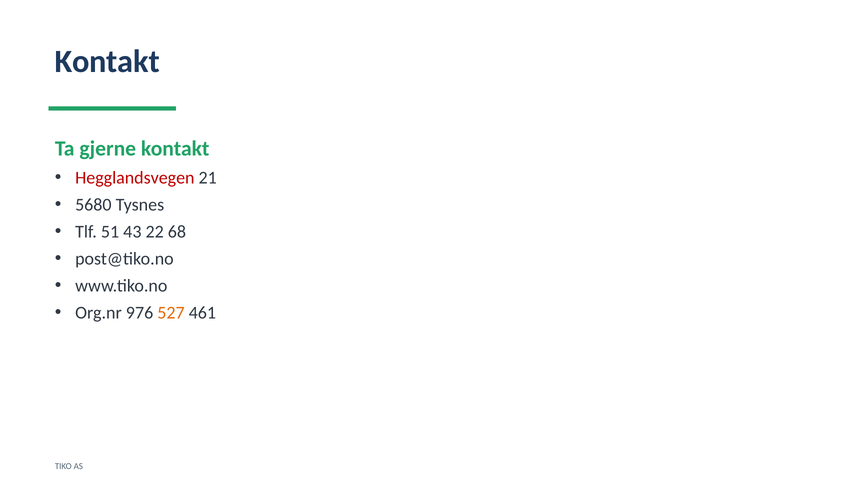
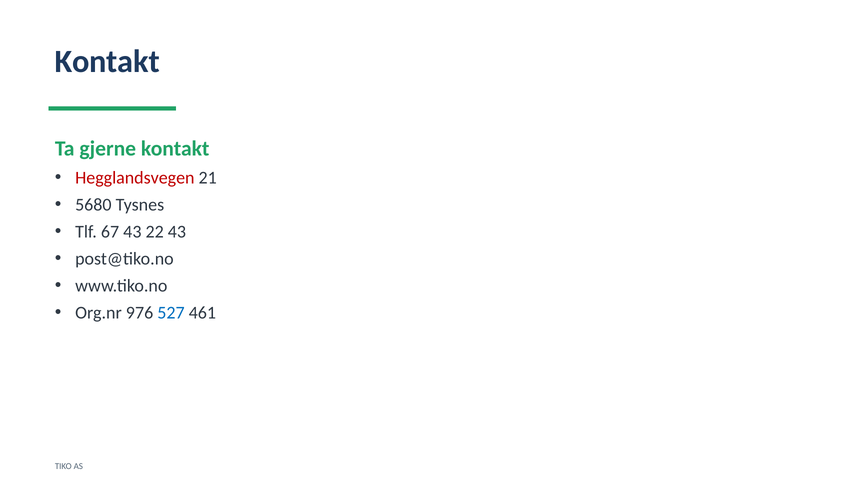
51: 51 -> 67
22 68: 68 -> 43
527 colour: orange -> blue
